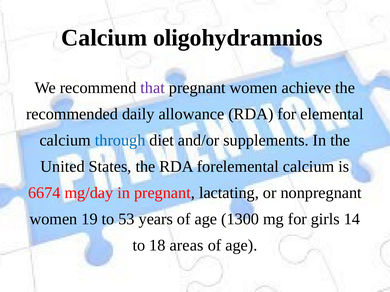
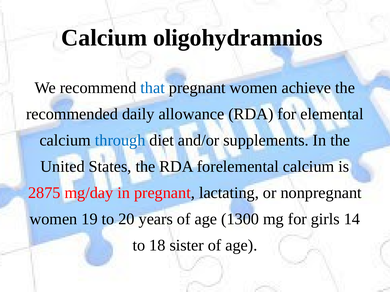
that colour: purple -> blue
6674: 6674 -> 2875
53: 53 -> 20
areas: areas -> sister
